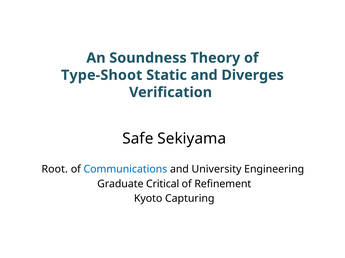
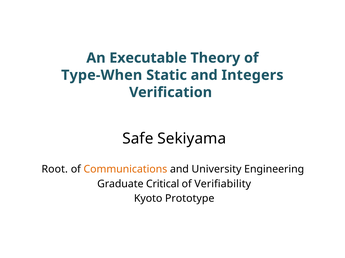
Soundness: Soundness -> Executable
Type-Shoot: Type-Shoot -> Type-When
Diverges: Diverges -> Integers
Communications colour: blue -> orange
Refinement: Refinement -> Verifiability
Capturing: Capturing -> Prototype
